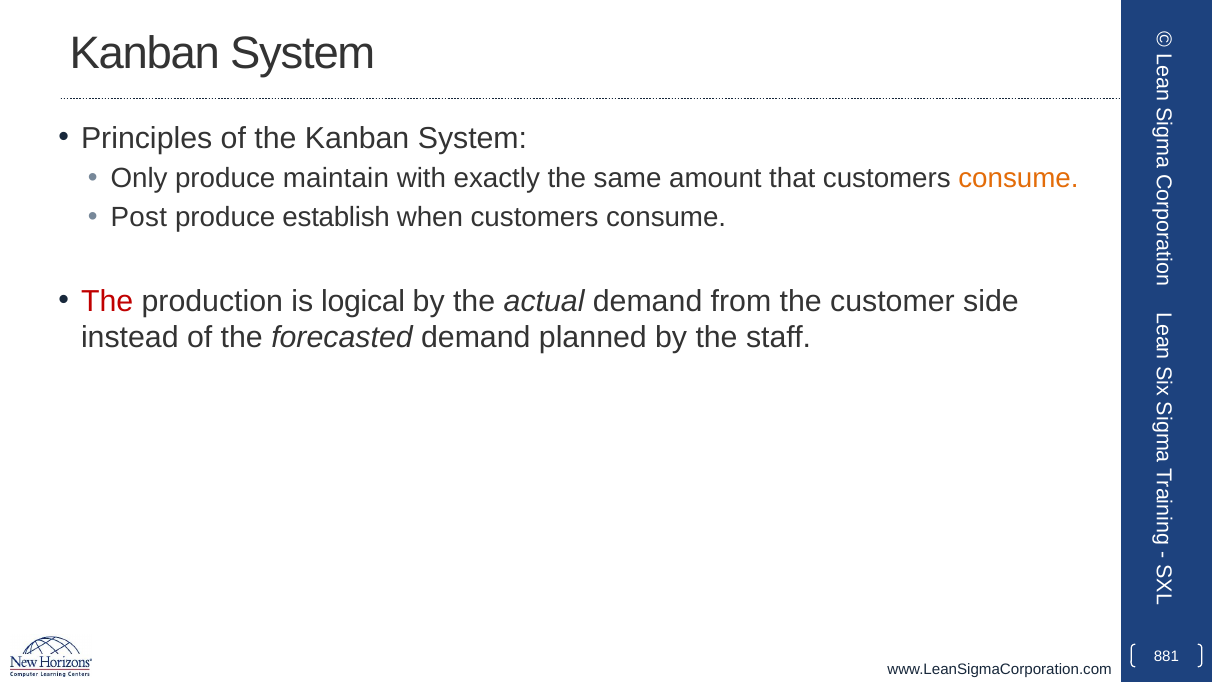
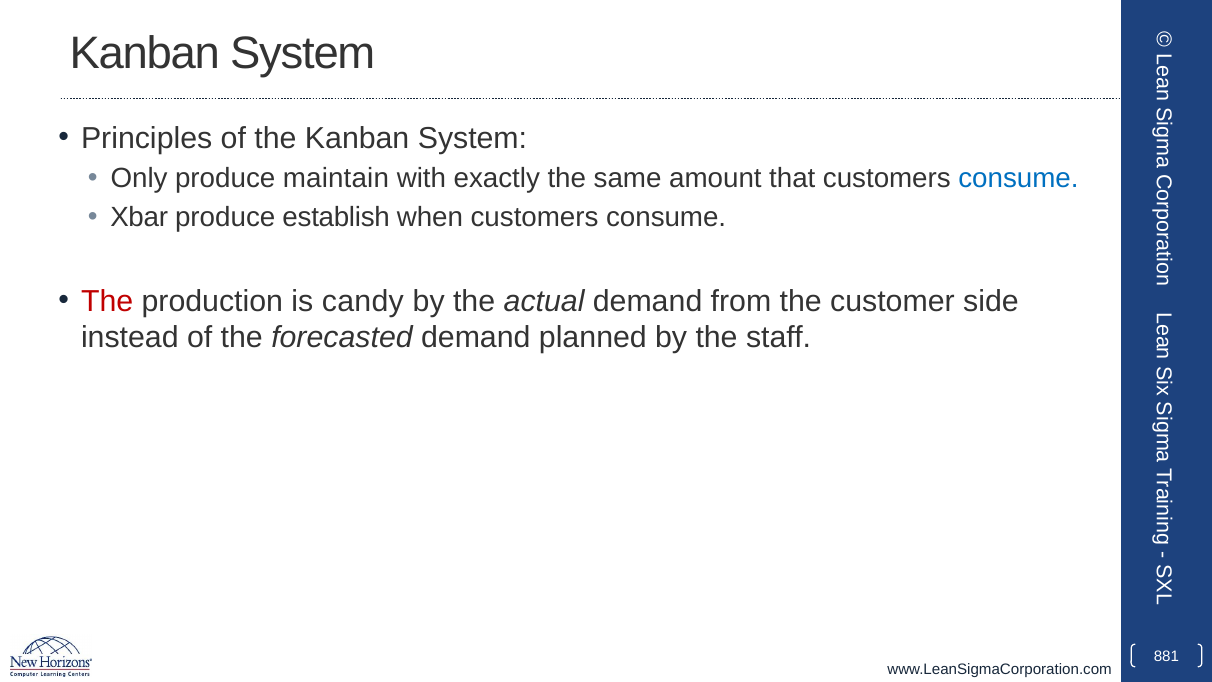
consume at (1018, 179) colour: orange -> blue
Post: Post -> Xbar
logical: logical -> candy
